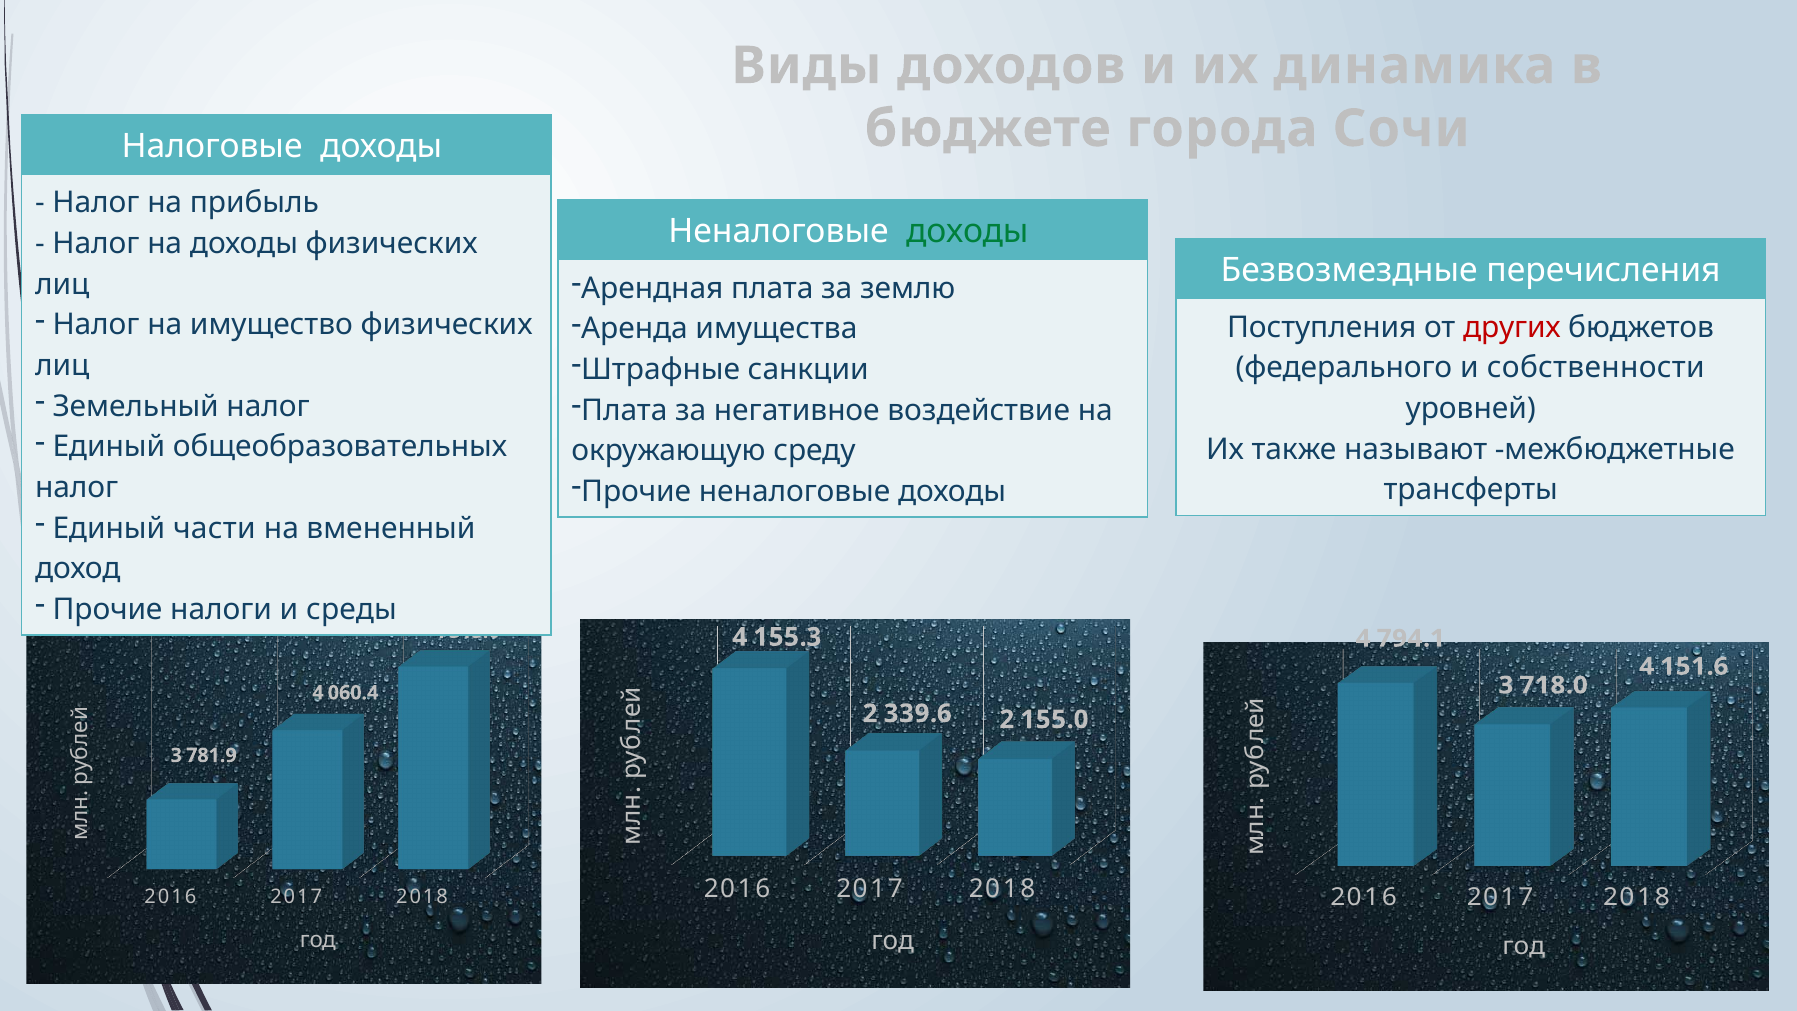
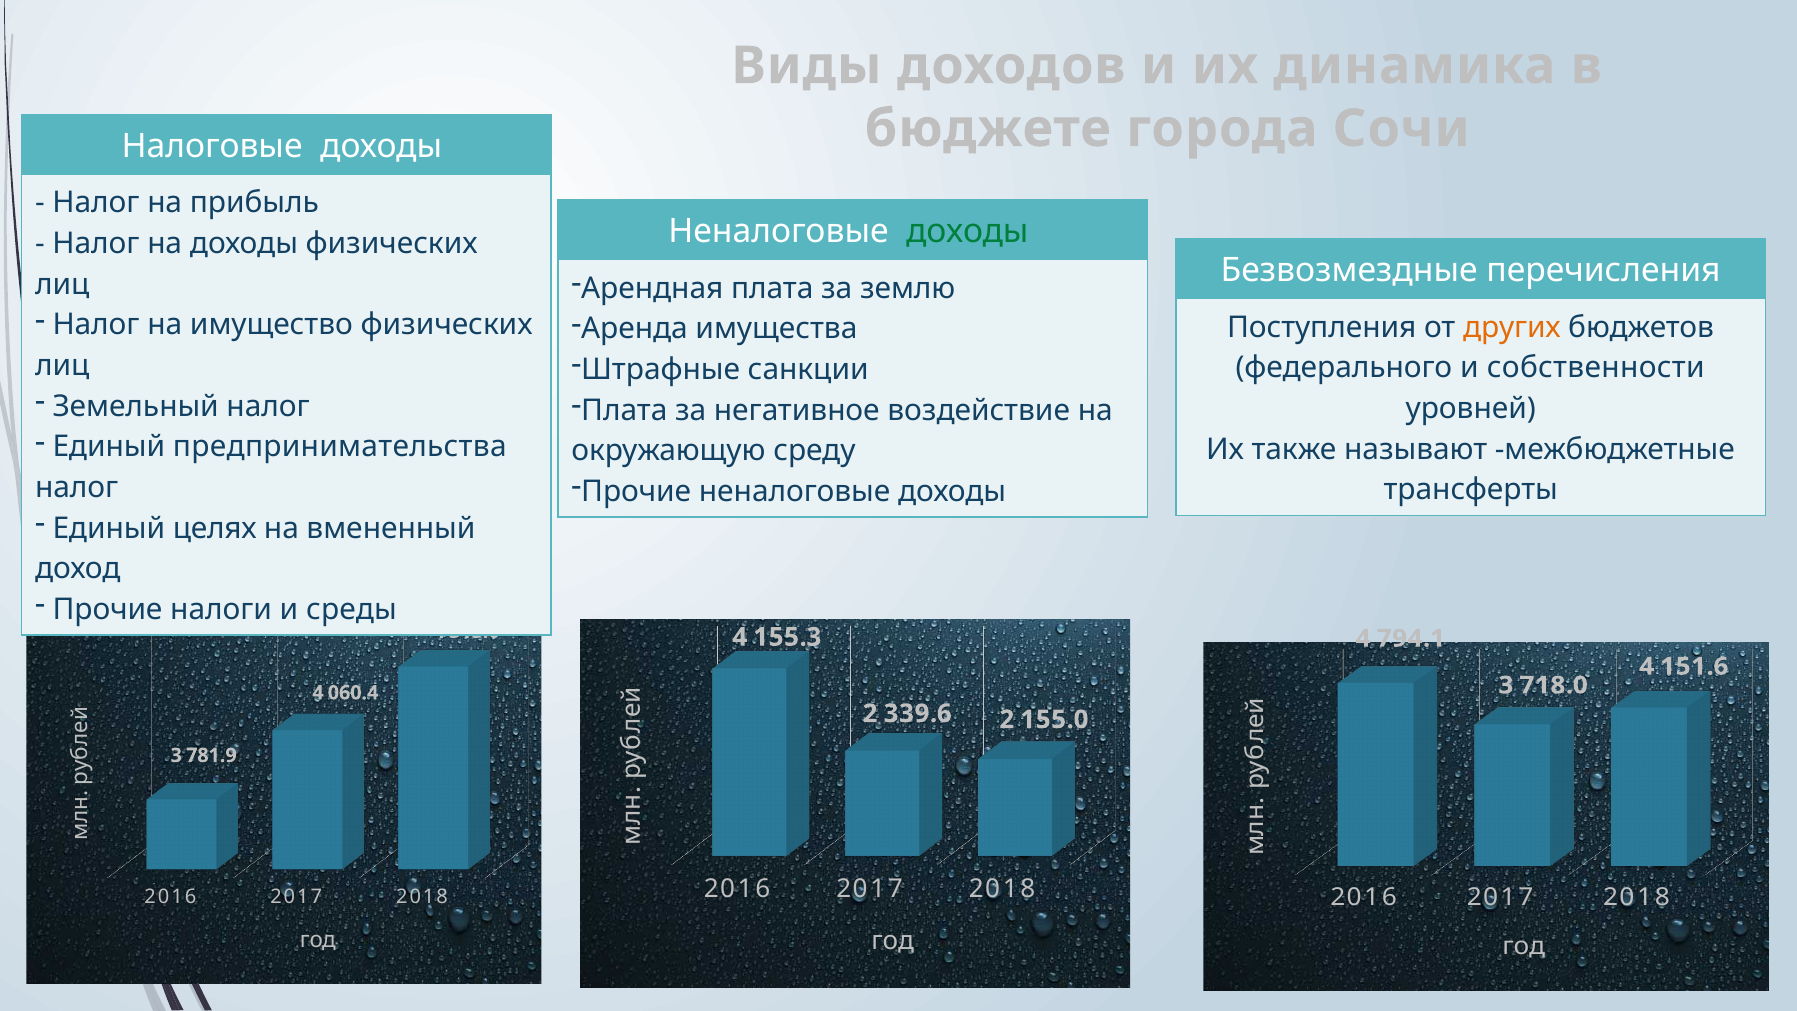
других colour: red -> orange
общеобразовательных: общеобразовательных -> предпринимательства
части: части -> целях
